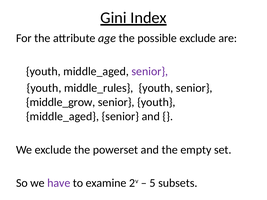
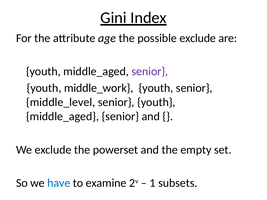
middle_rules: middle_rules -> middle_work
middle_grow: middle_grow -> middle_level
have colour: purple -> blue
5: 5 -> 1
